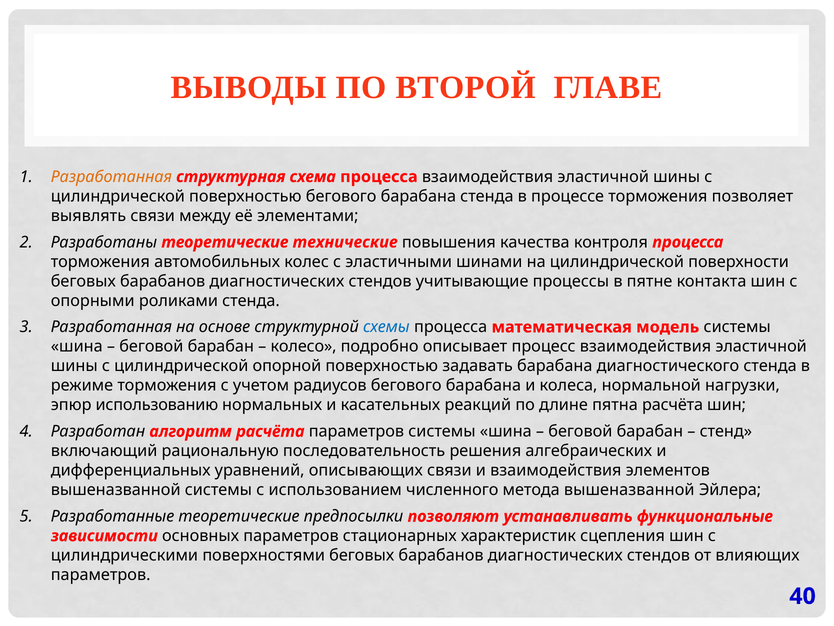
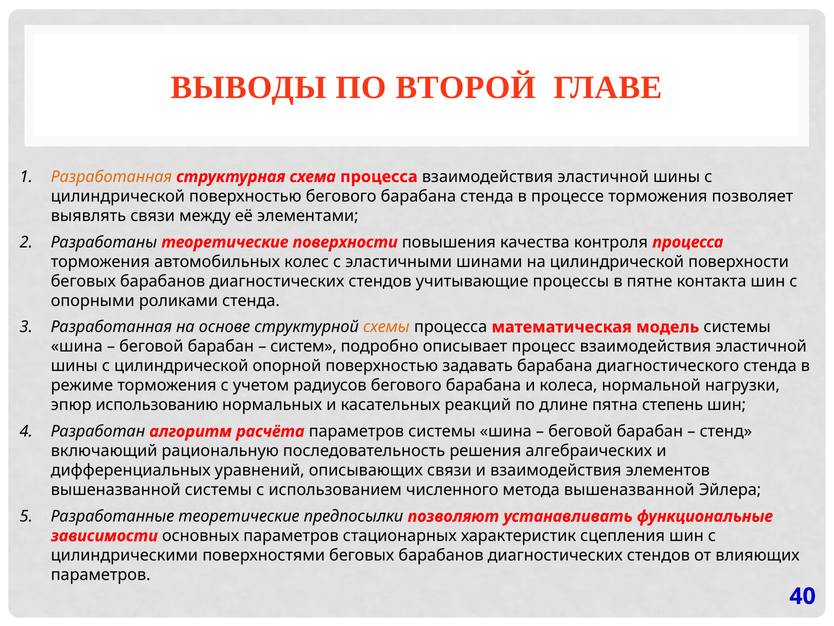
теоретические технические: технические -> поверхности
схемы colour: blue -> orange
колесо: колесо -> систем
пятна расчёта: расчёта -> степень
